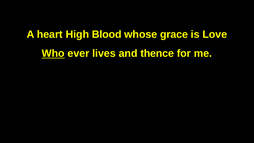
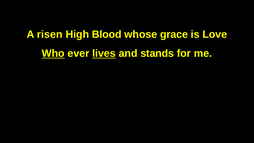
heart: heart -> risen
lives underline: none -> present
thence: thence -> stands
